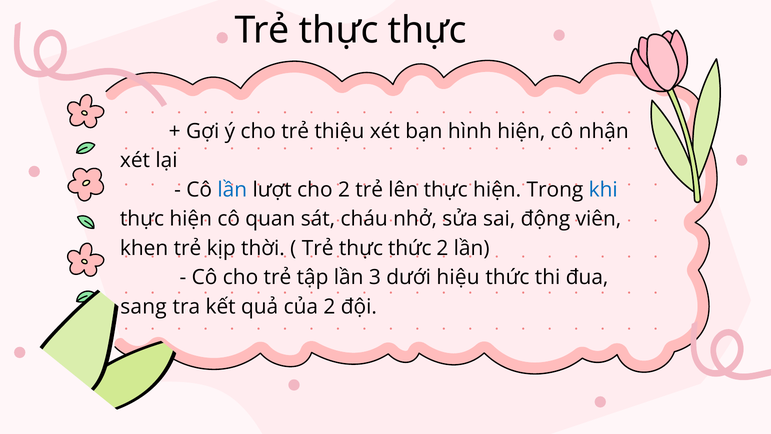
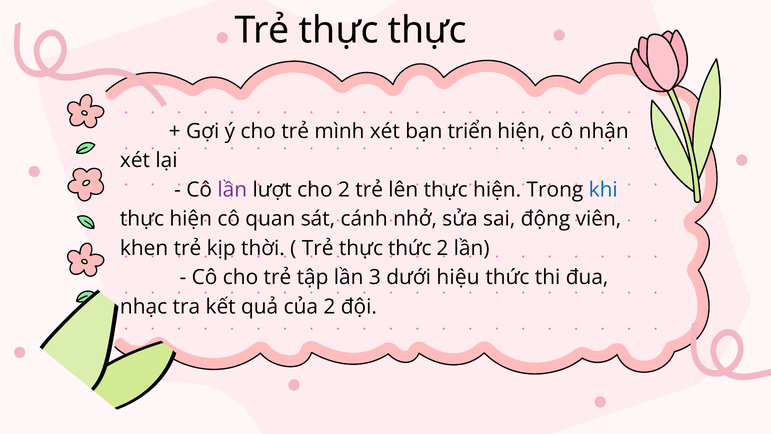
thiệu: thiệu -> mình
hình: hình -> triển
lần at (232, 190) colour: blue -> purple
cháu: cháu -> cánh
sang: sang -> nhạc
